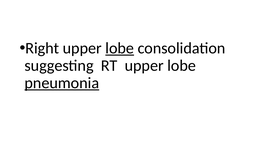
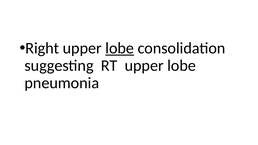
pneumonia underline: present -> none
